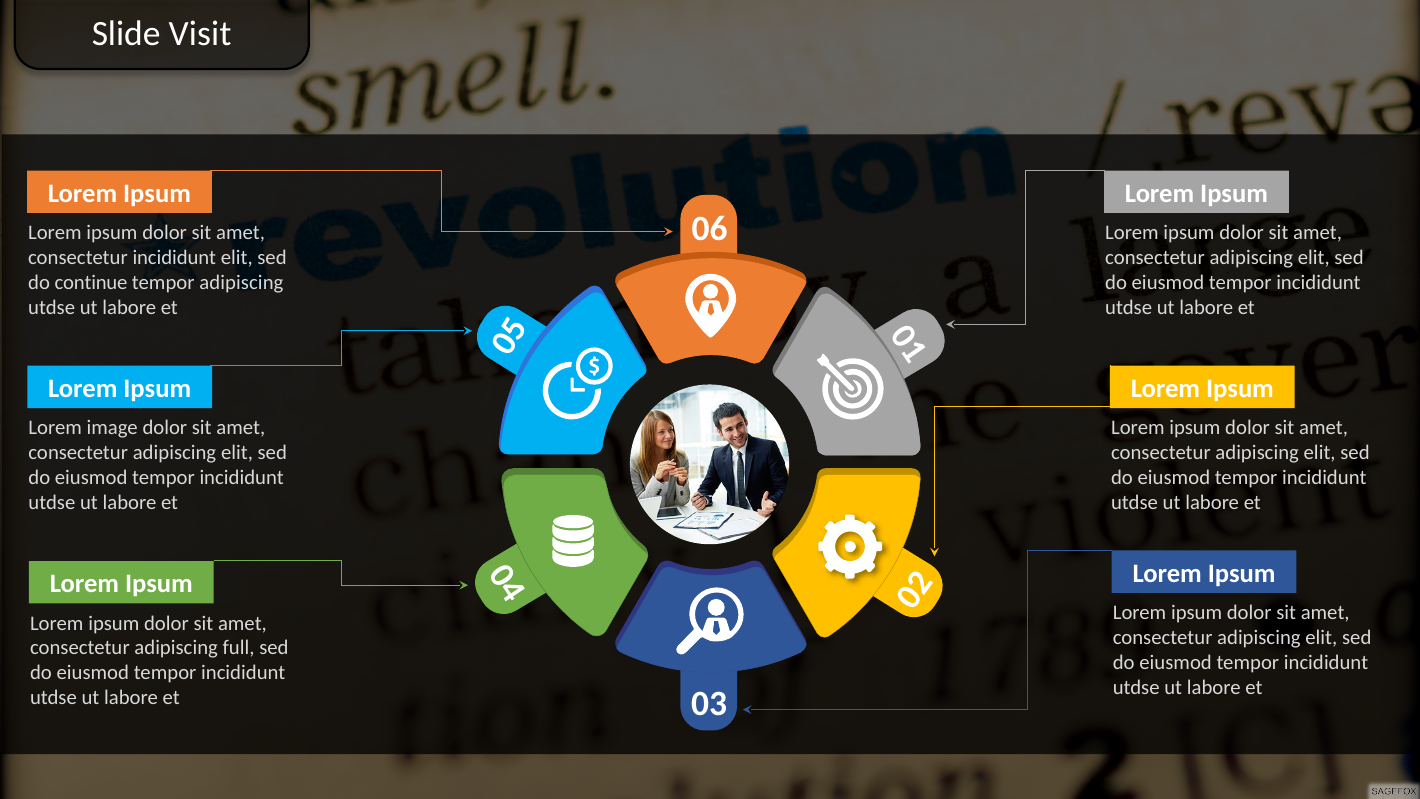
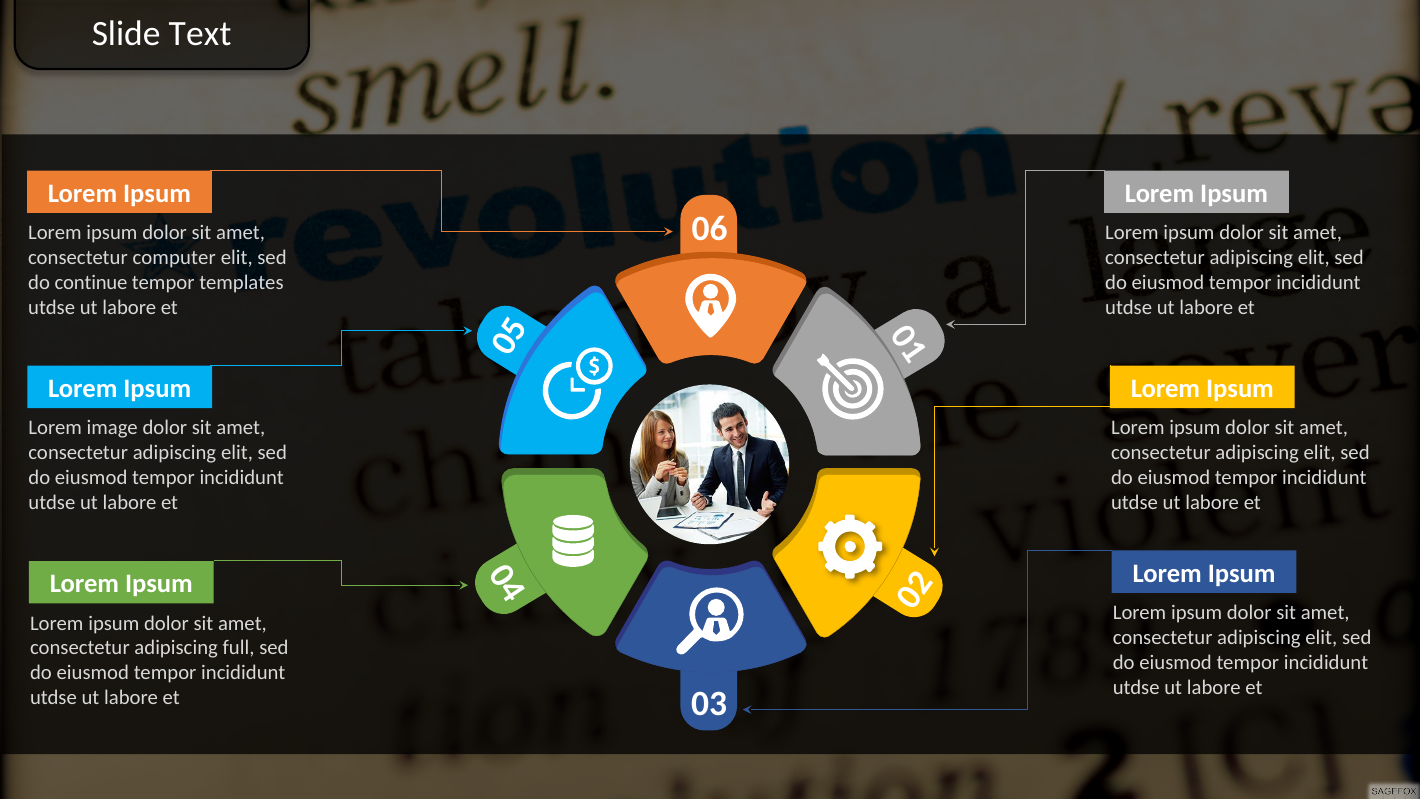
Visit: Visit -> Text
consectetur incididunt: incididunt -> computer
tempor adipiscing: adipiscing -> templates
